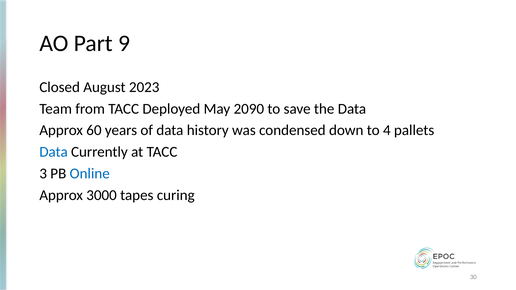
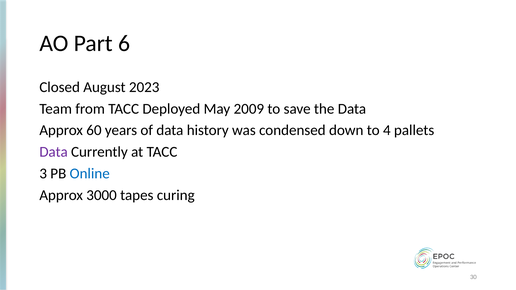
9: 9 -> 6
2090: 2090 -> 2009
Data at (54, 152) colour: blue -> purple
